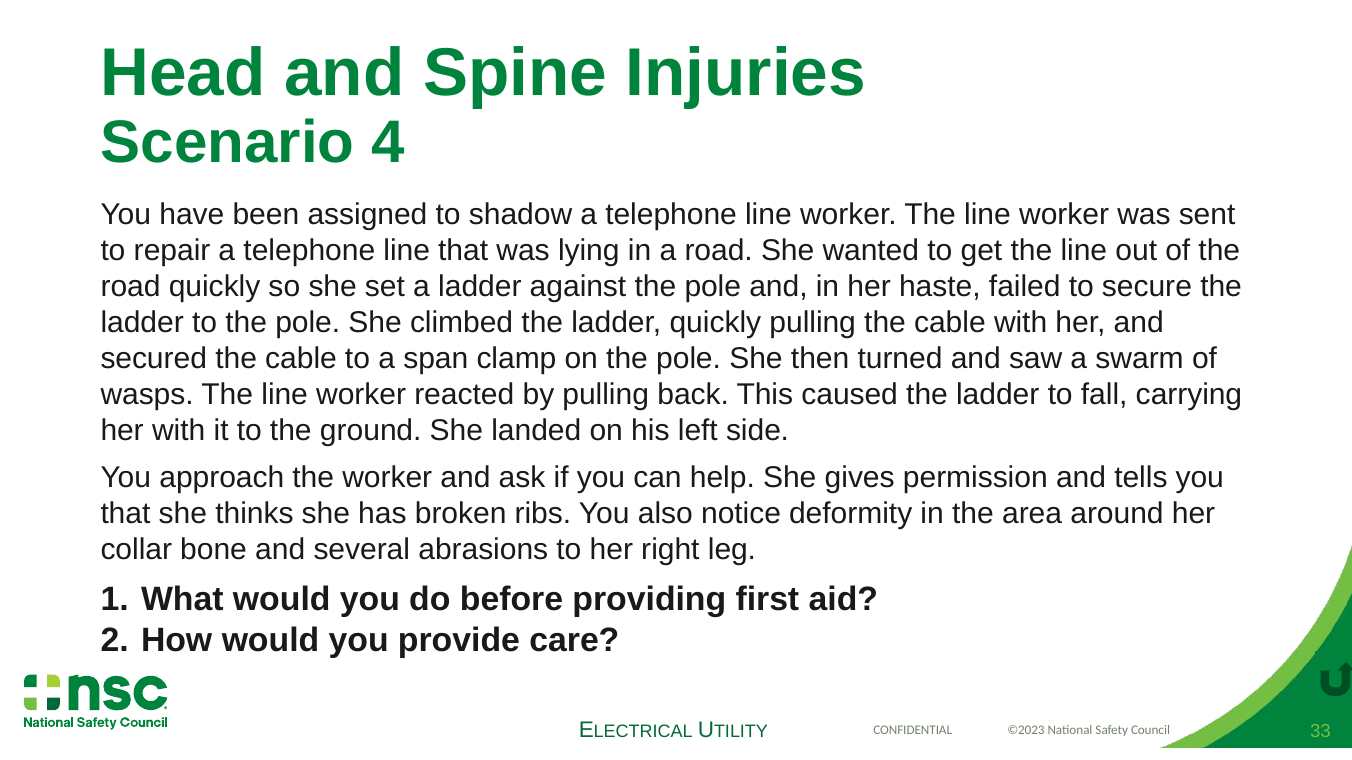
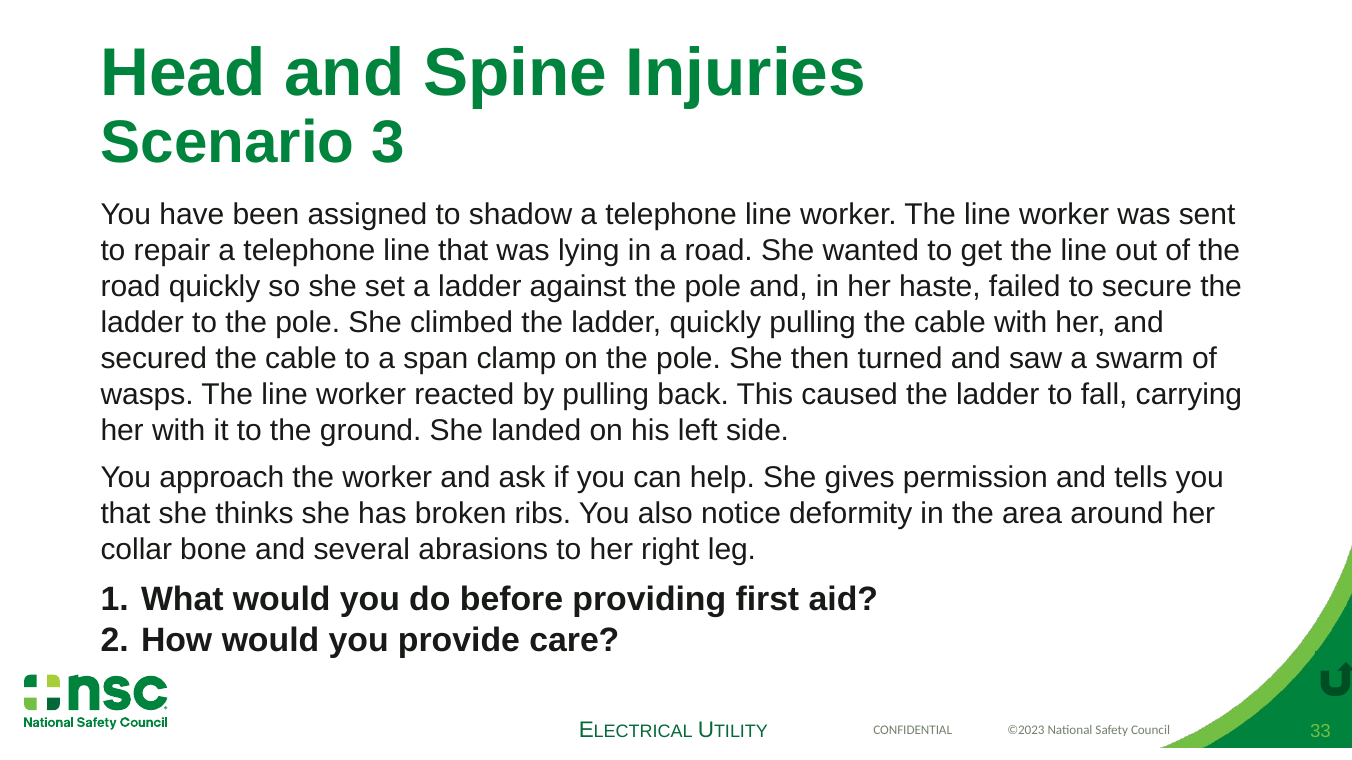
4: 4 -> 3
